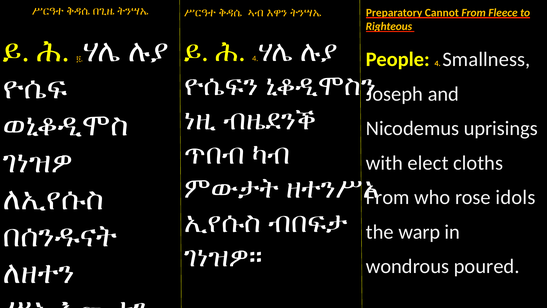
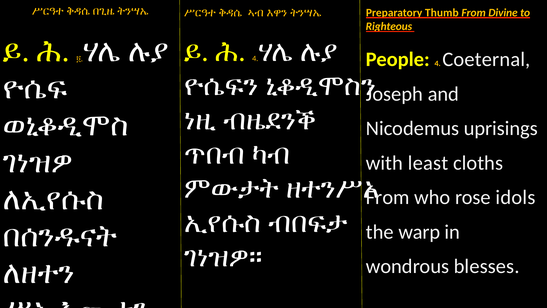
Cannot: Cannot -> Thumb
Fleece: Fleece -> Divine
Smallness: Smallness -> Coeternal
elect: elect -> least
poured: poured -> blesses
